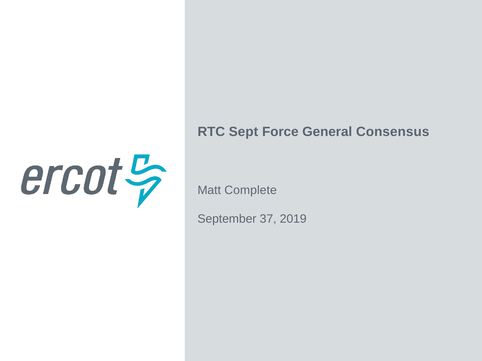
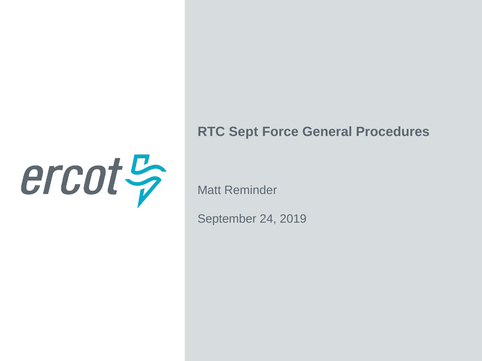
Consensus: Consensus -> Procedures
Complete: Complete -> Reminder
37: 37 -> 24
